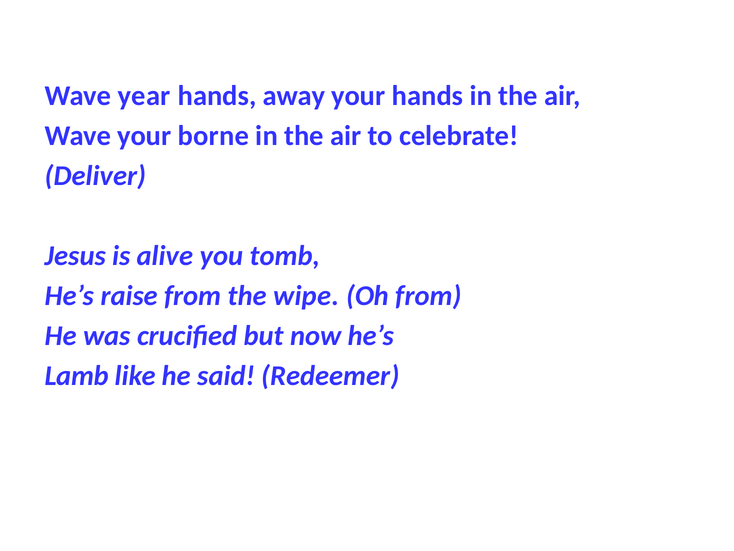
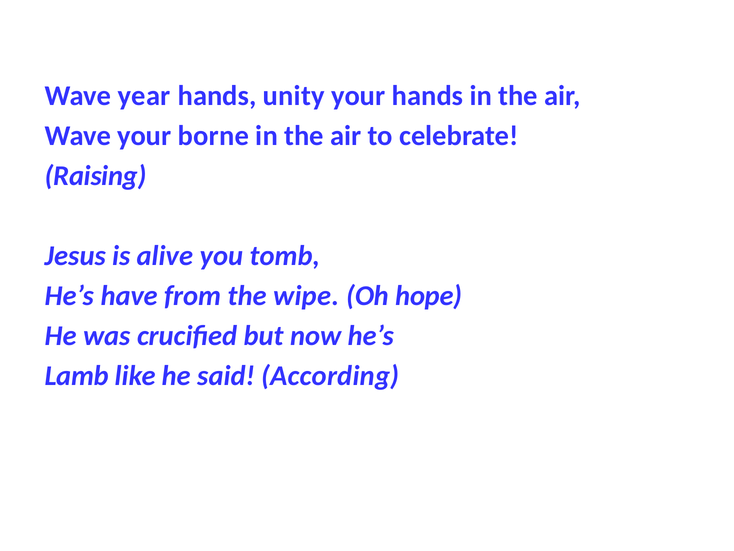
away: away -> unity
Deliver: Deliver -> Raising
raise: raise -> have
Oh from: from -> hope
Redeemer: Redeemer -> According
